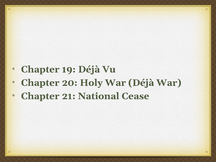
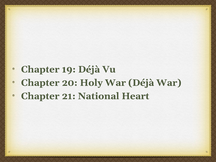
Cease: Cease -> Heart
